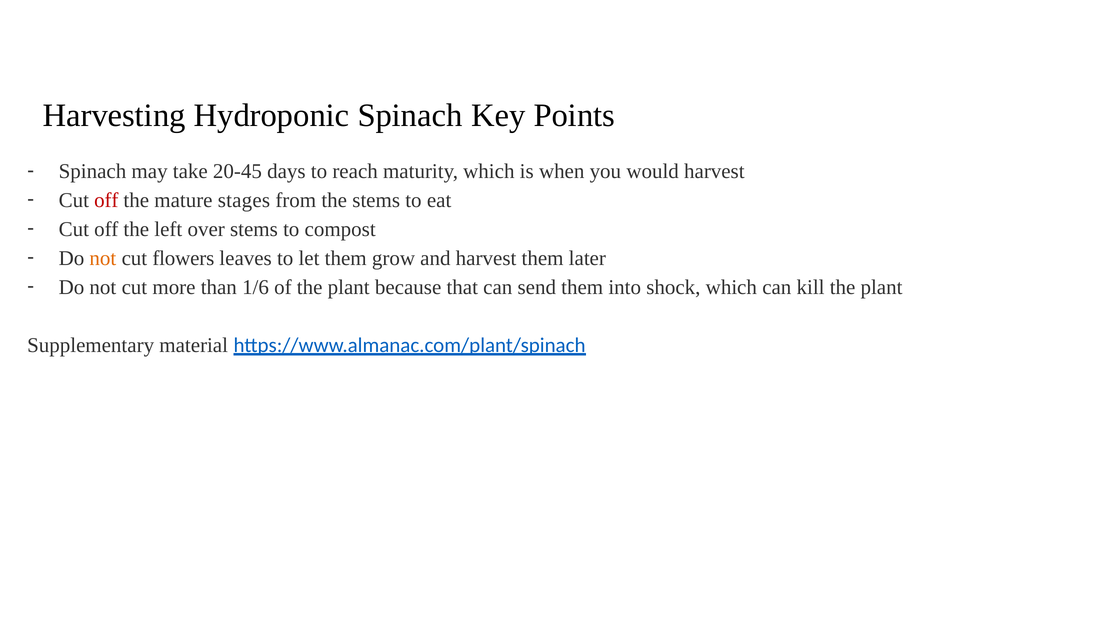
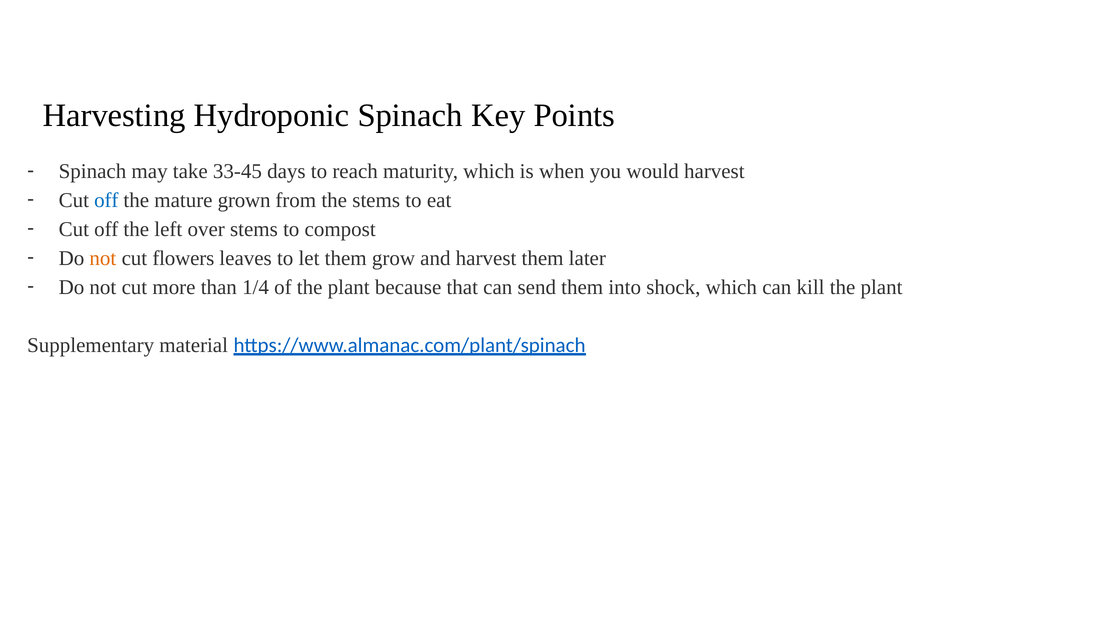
20-45: 20-45 -> 33-45
off at (106, 200) colour: red -> blue
stages: stages -> grown
1/6: 1/6 -> 1/4
